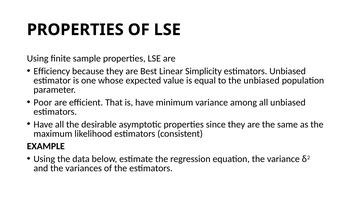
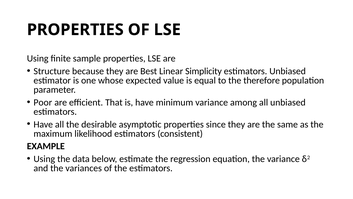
Efficiency: Efficiency -> Structure
the unbiased: unbiased -> therefore
